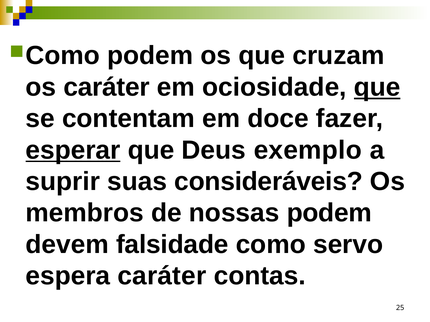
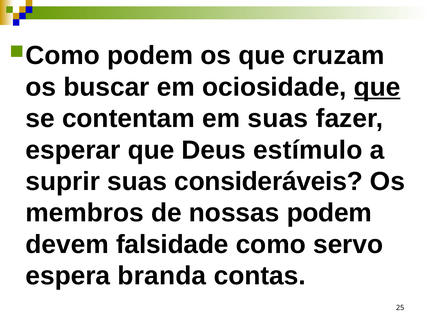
os caráter: caráter -> buscar
em doce: doce -> suas
esperar underline: present -> none
exemplo: exemplo -> estímulo
espera caráter: caráter -> branda
